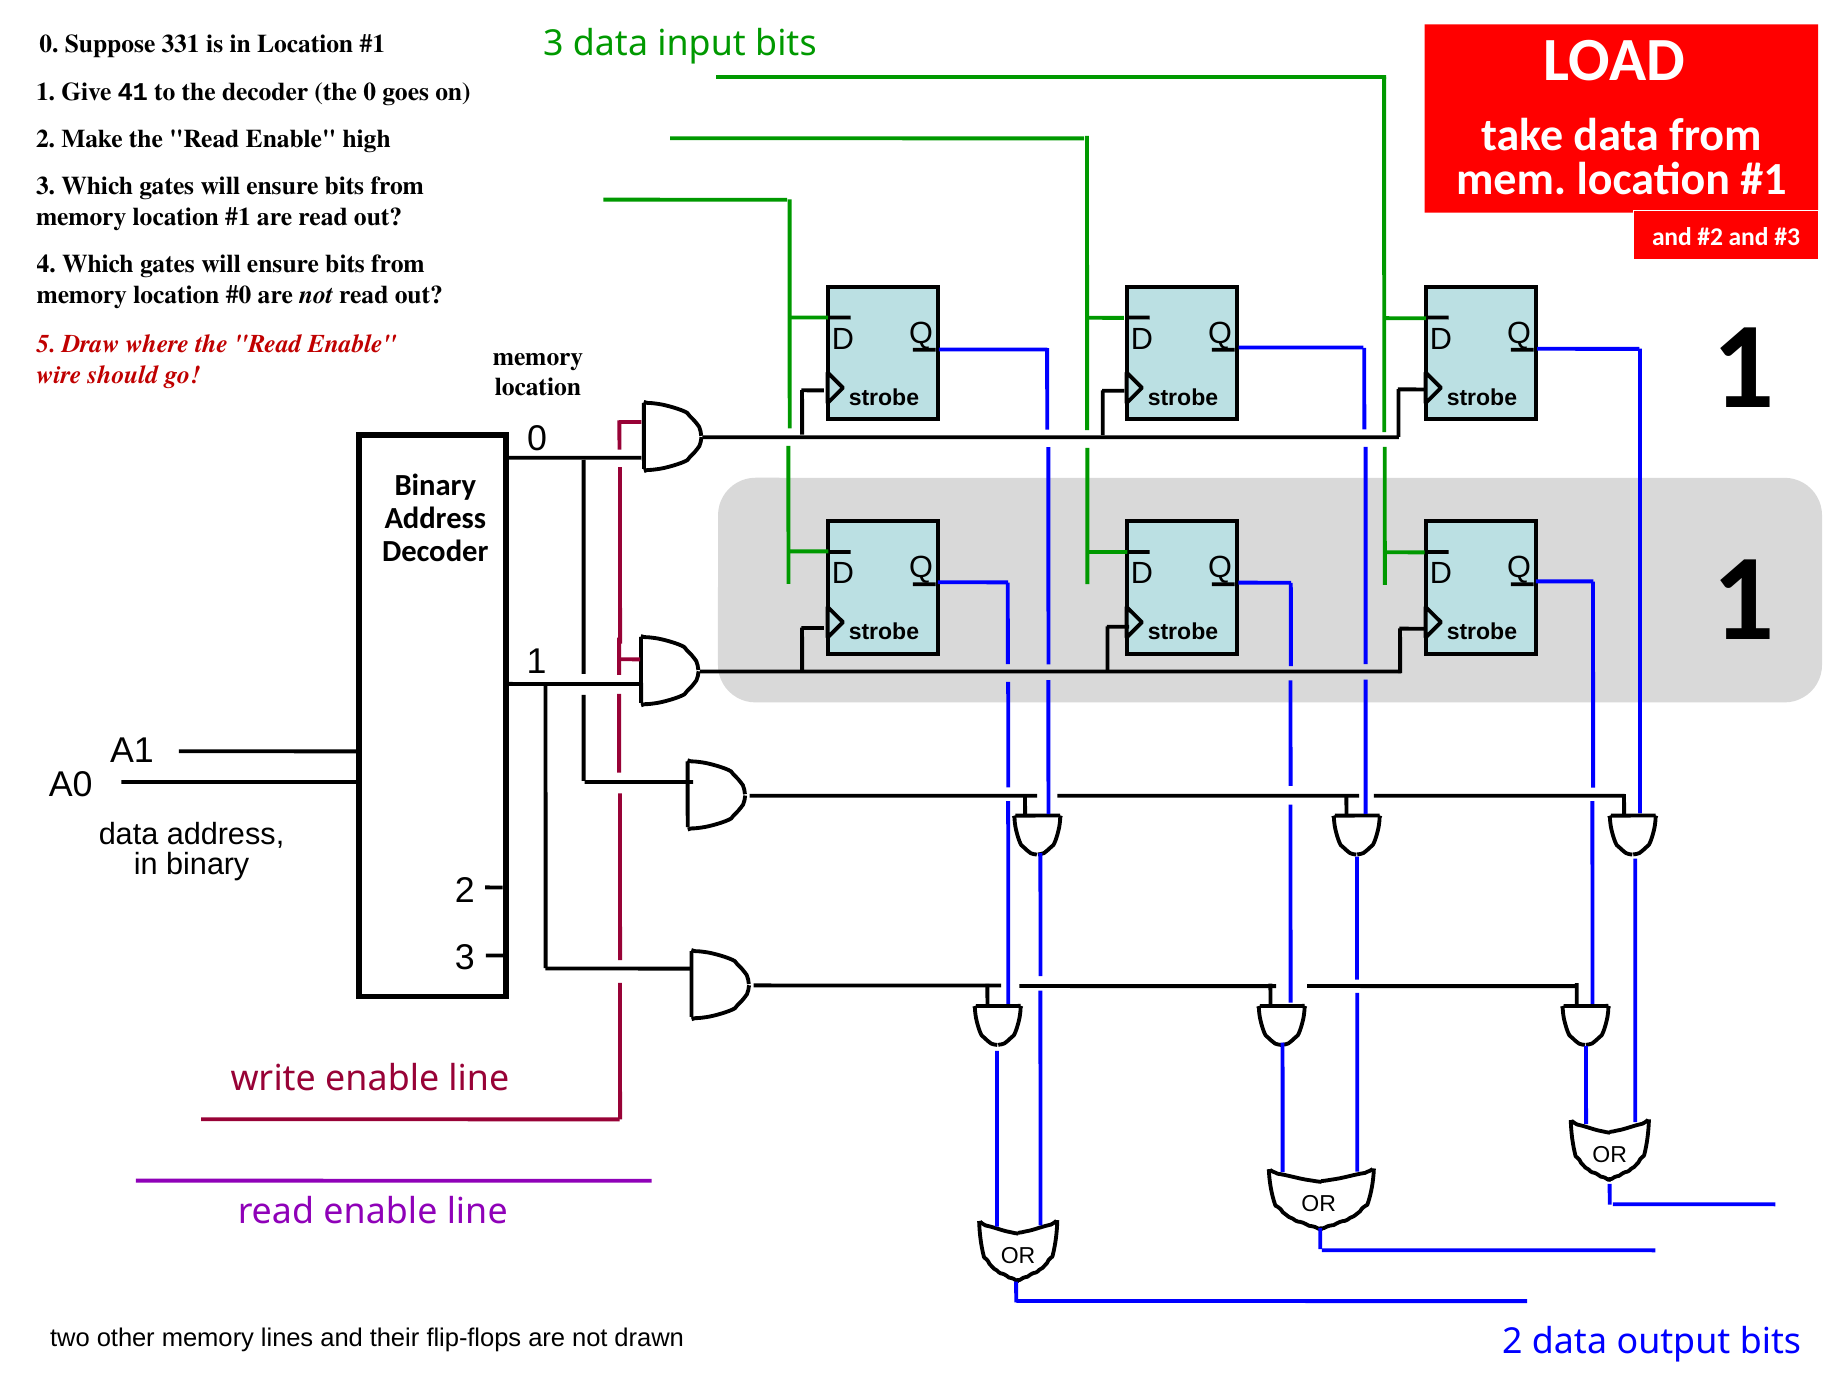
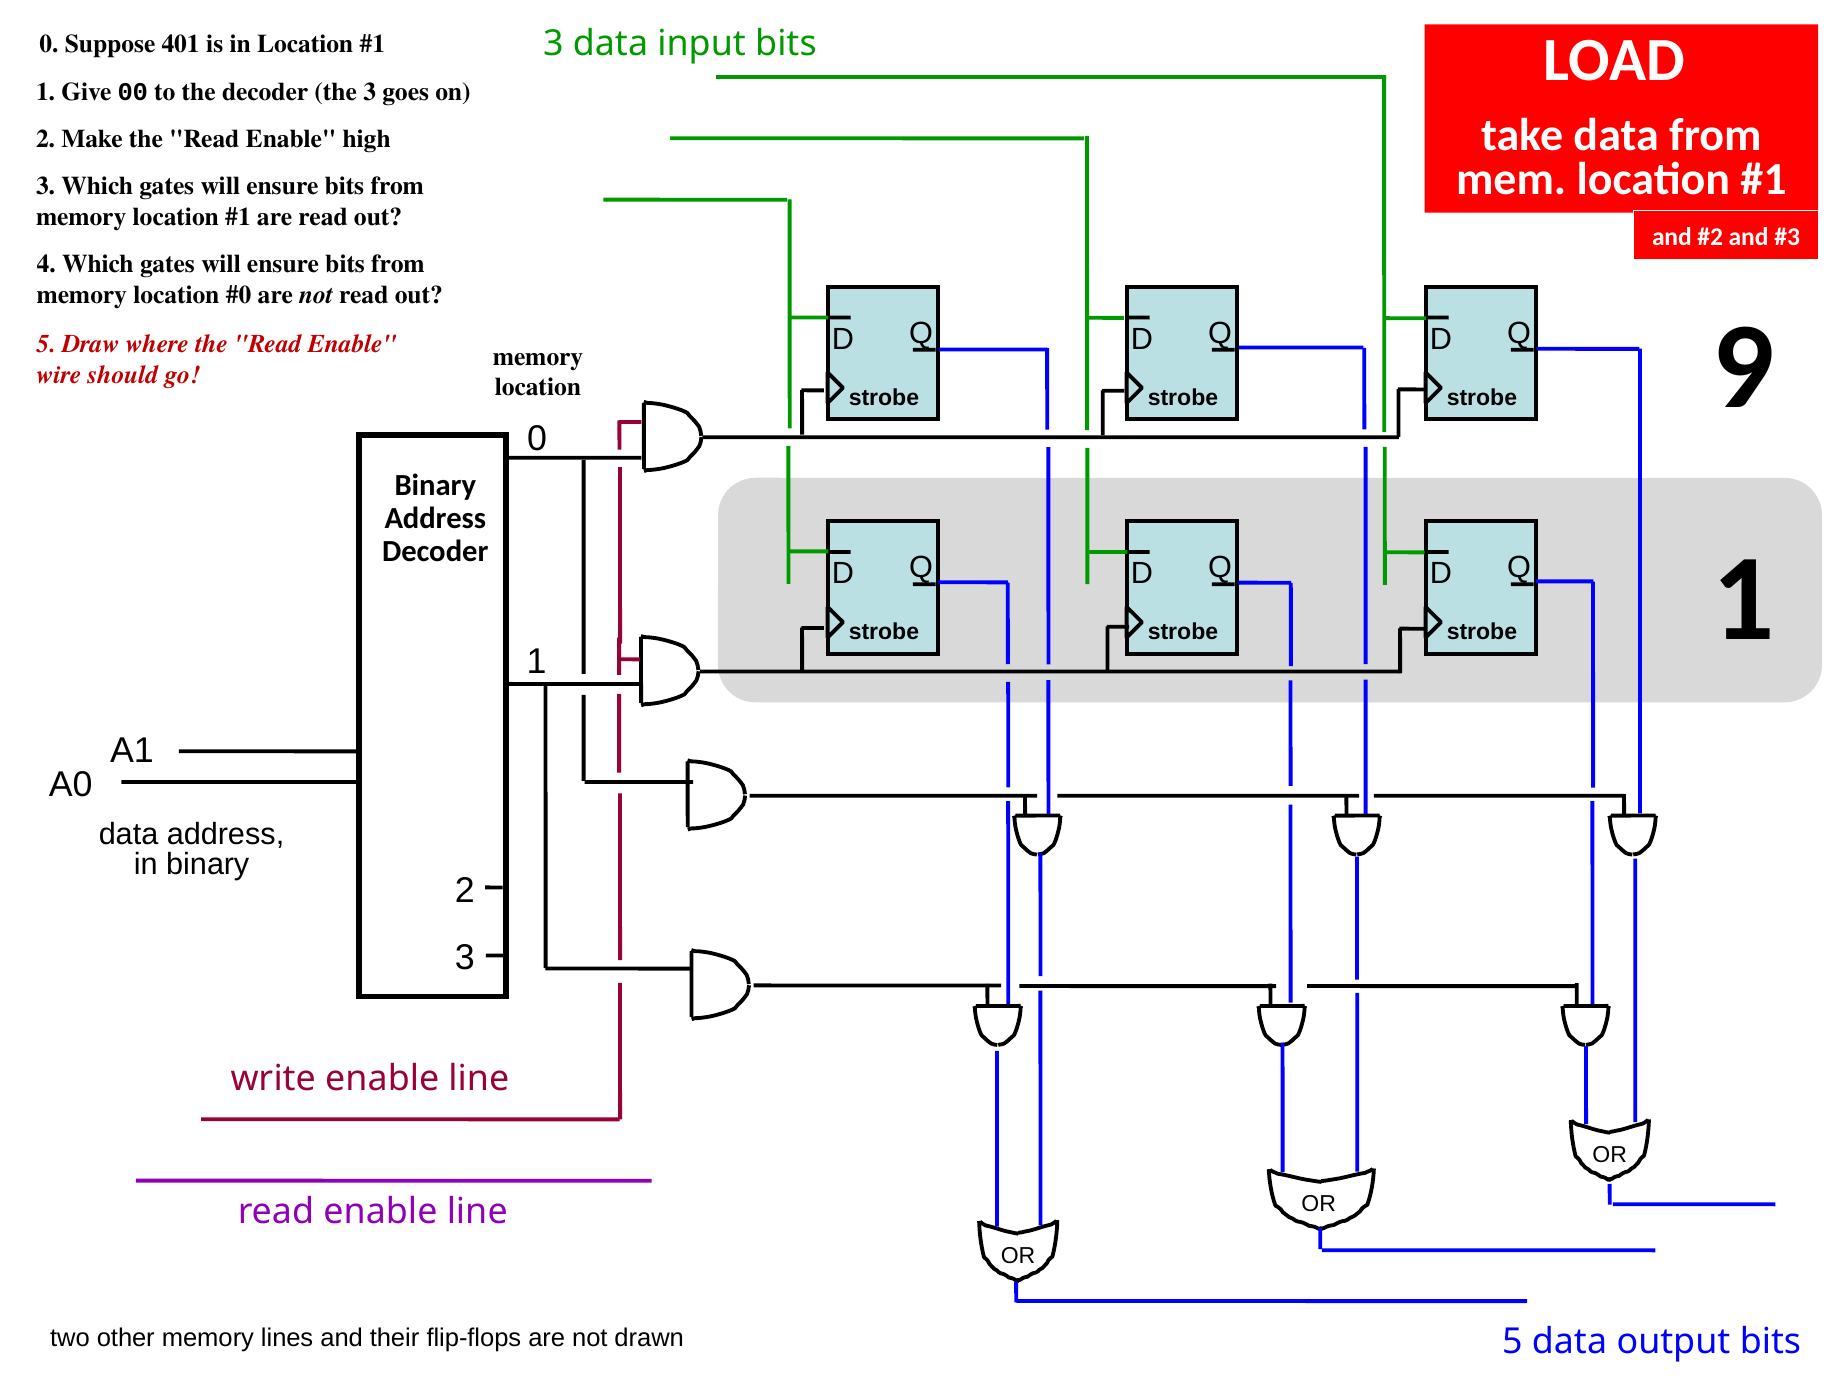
331: 331 -> 401
41: 41 -> 00
the 0: 0 -> 3
go 1: 1 -> 9
drawn 2: 2 -> 5
